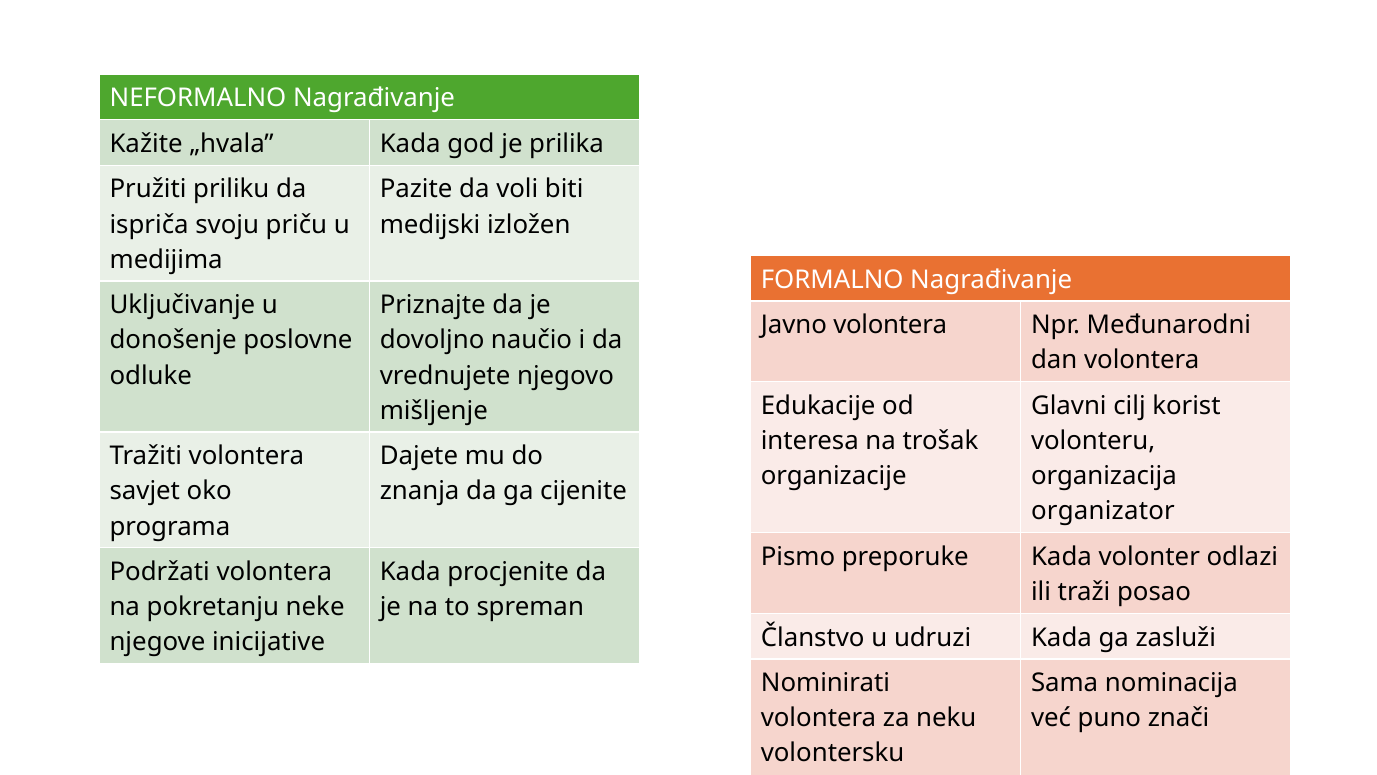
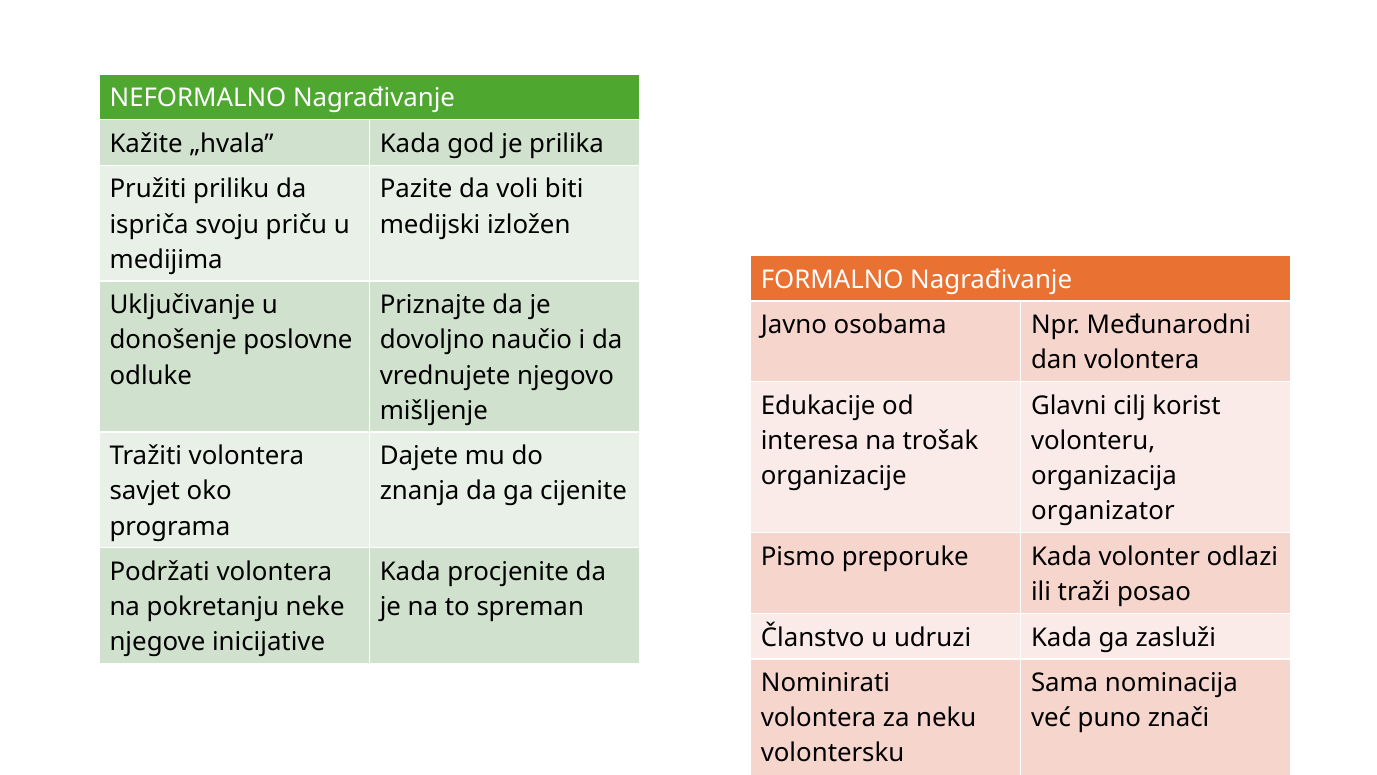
Javno volontera: volontera -> osobama
